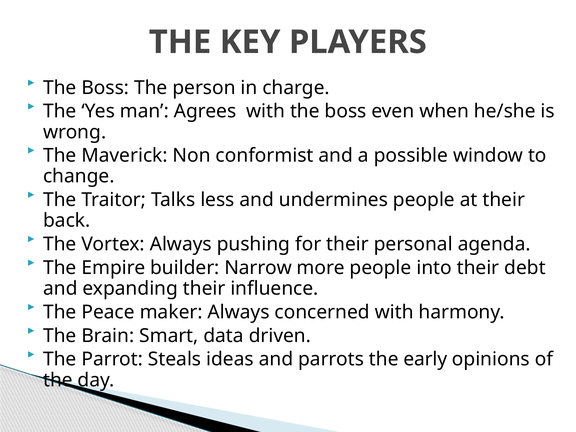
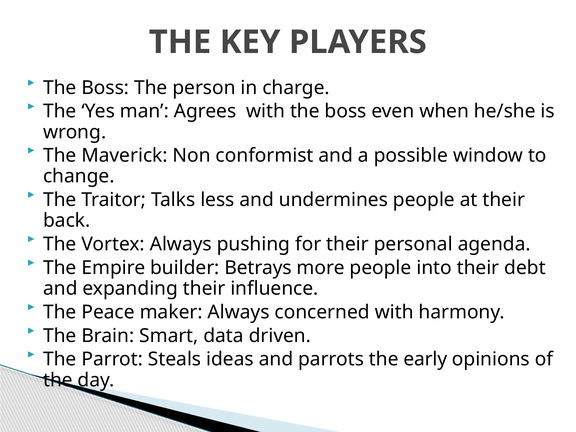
Narrow: Narrow -> Betrays
